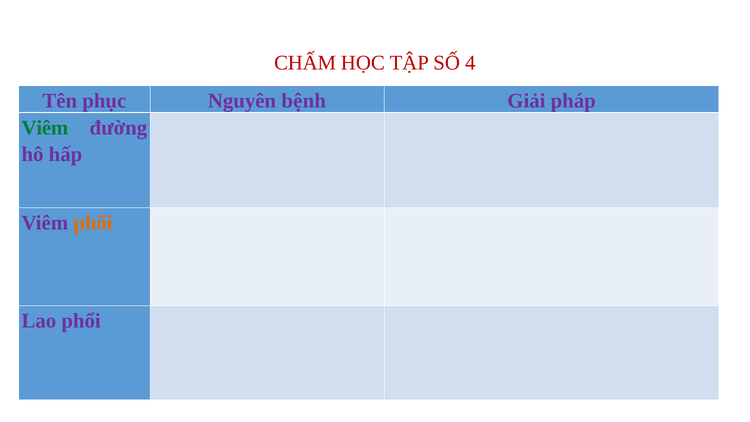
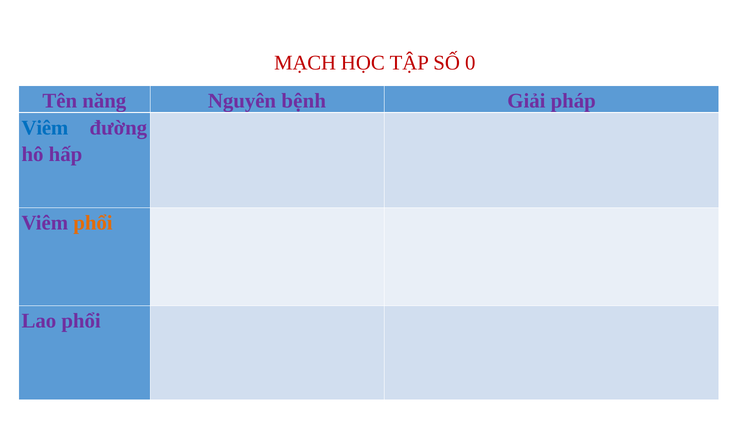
CHẤM: CHẤM -> MẠCH
4: 4 -> 0
phục: phục -> năng
Viêm at (45, 128) colour: green -> blue
